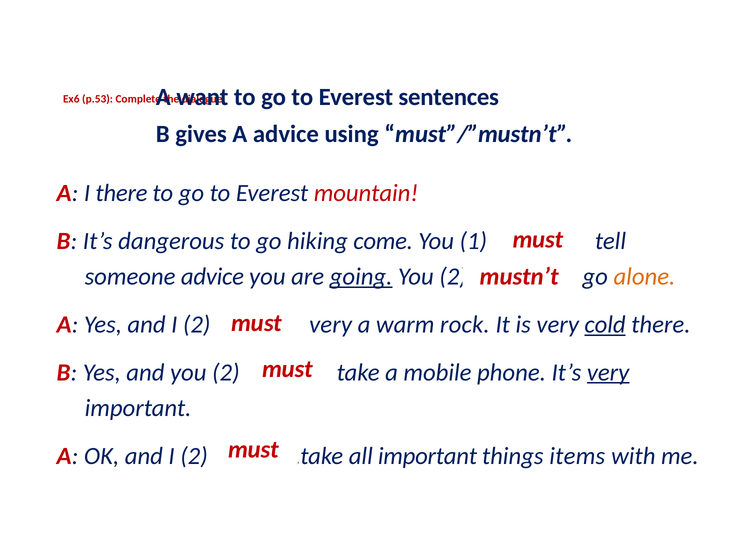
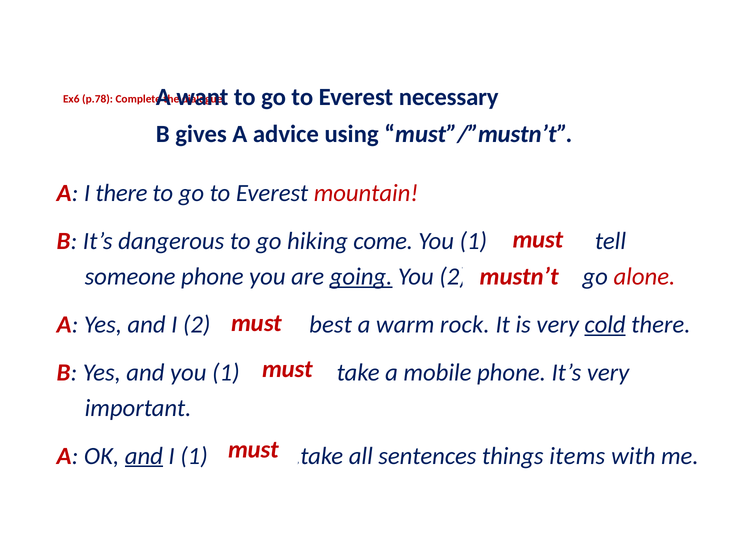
sentences: sentences -> necessary
p.53: p.53 -> p.78
someone advice: advice -> phone
alone colour: orange -> red
very at (331, 325): very -> best
you 2: 2 -> 1
very at (608, 373) underline: present -> none
and at (144, 456) underline: none -> present
I 2: 2 -> 1
all important: important -> sentences
